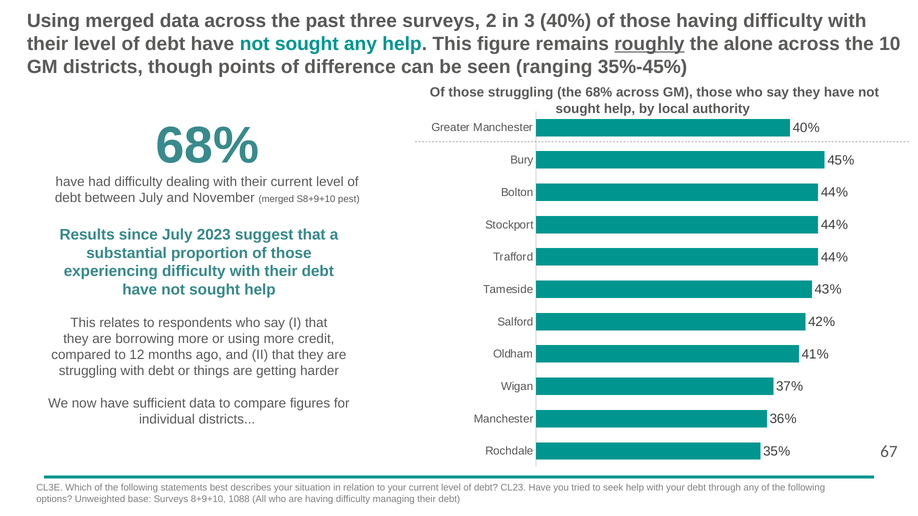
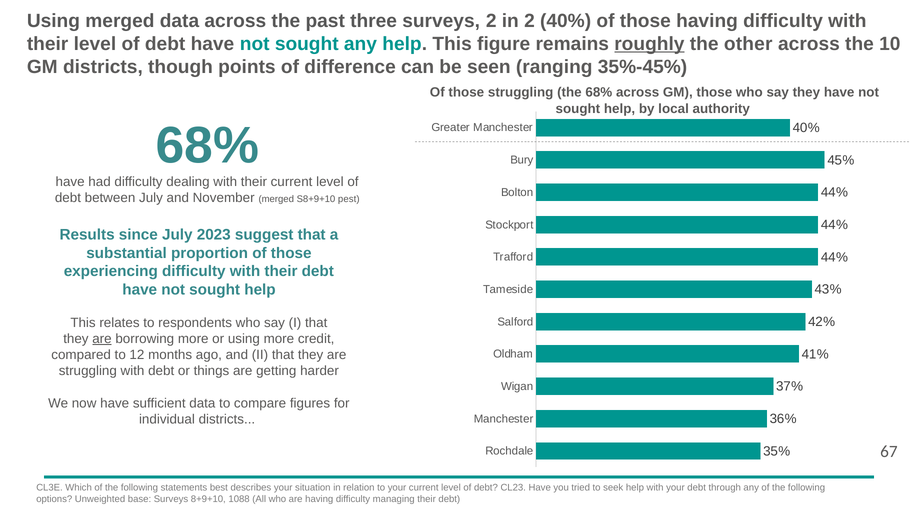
in 3: 3 -> 2
alone: alone -> other
are at (102, 339) underline: none -> present
